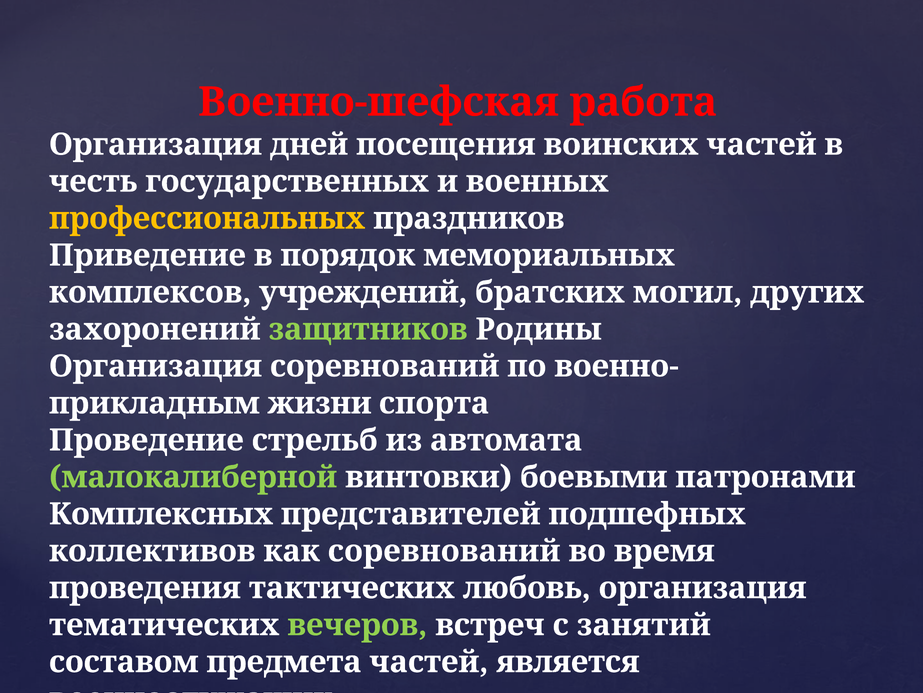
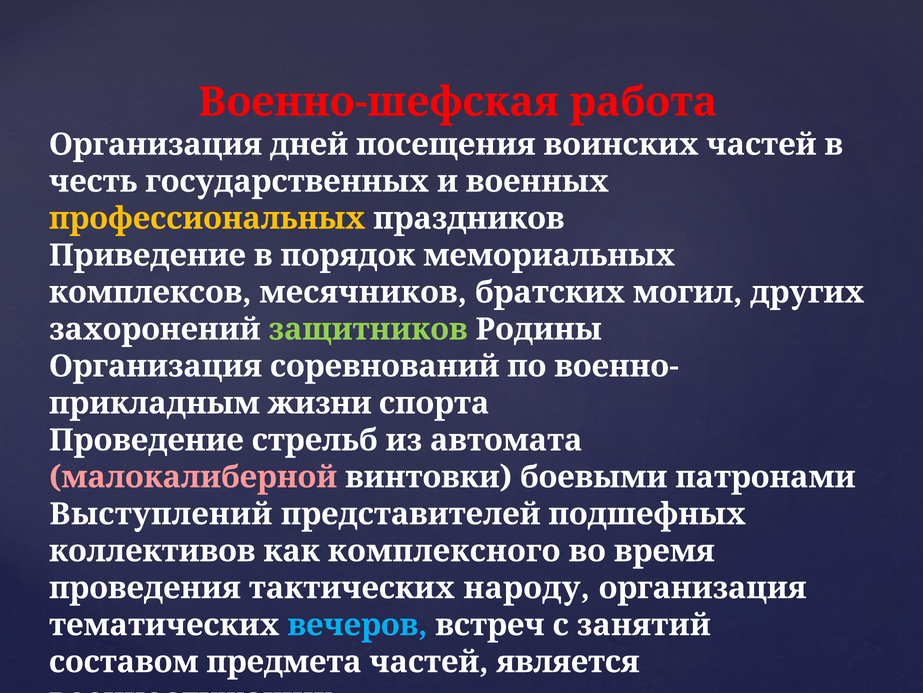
учреждений: учреждений -> месячников
малокалиберной colour: light green -> pink
Комплексных: Комплексных -> Выступлений
как соревнований: соревнований -> комплексного
любовь: любовь -> народу
вечеров colour: light green -> light blue
